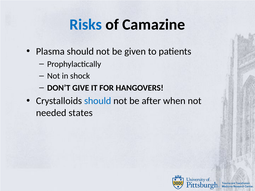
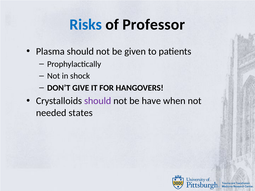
Camazine: Camazine -> Professor
should at (98, 101) colour: blue -> purple
after: after -> have
